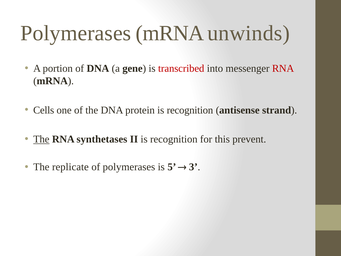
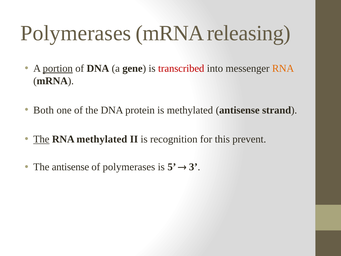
unwinds: unwinds -> releasing
portion underline: none -> present
RNA at (283, 68) colour: red -> orange
Cells: Cells -> Both
recognition at (190, 110): recognition -> methylated
RNA synthetases: synthetases -> methylated
The replicate: replicate -> antisense
